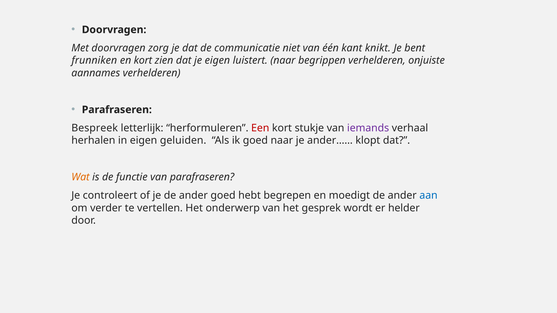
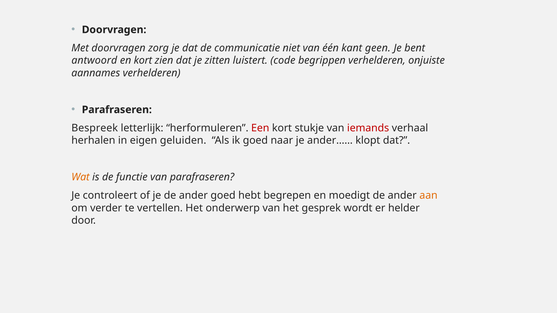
knikt: knikt -> geen
frunniken: frunniken -> antwoord
je eigen: eigen -> zitten
luistert naar: naar -> code
iemands colour: purple -> red
aan colour: blue -> orange
